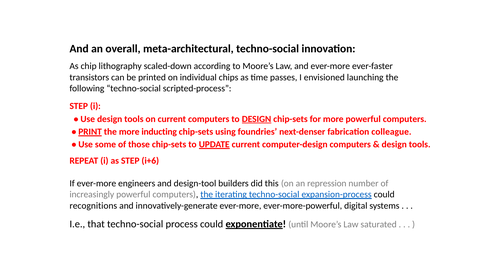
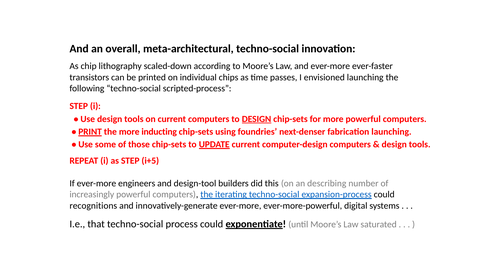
fabrication colleague: colleague -> launching
i+6: i+6 -> i+5
repression: repression -> describing
